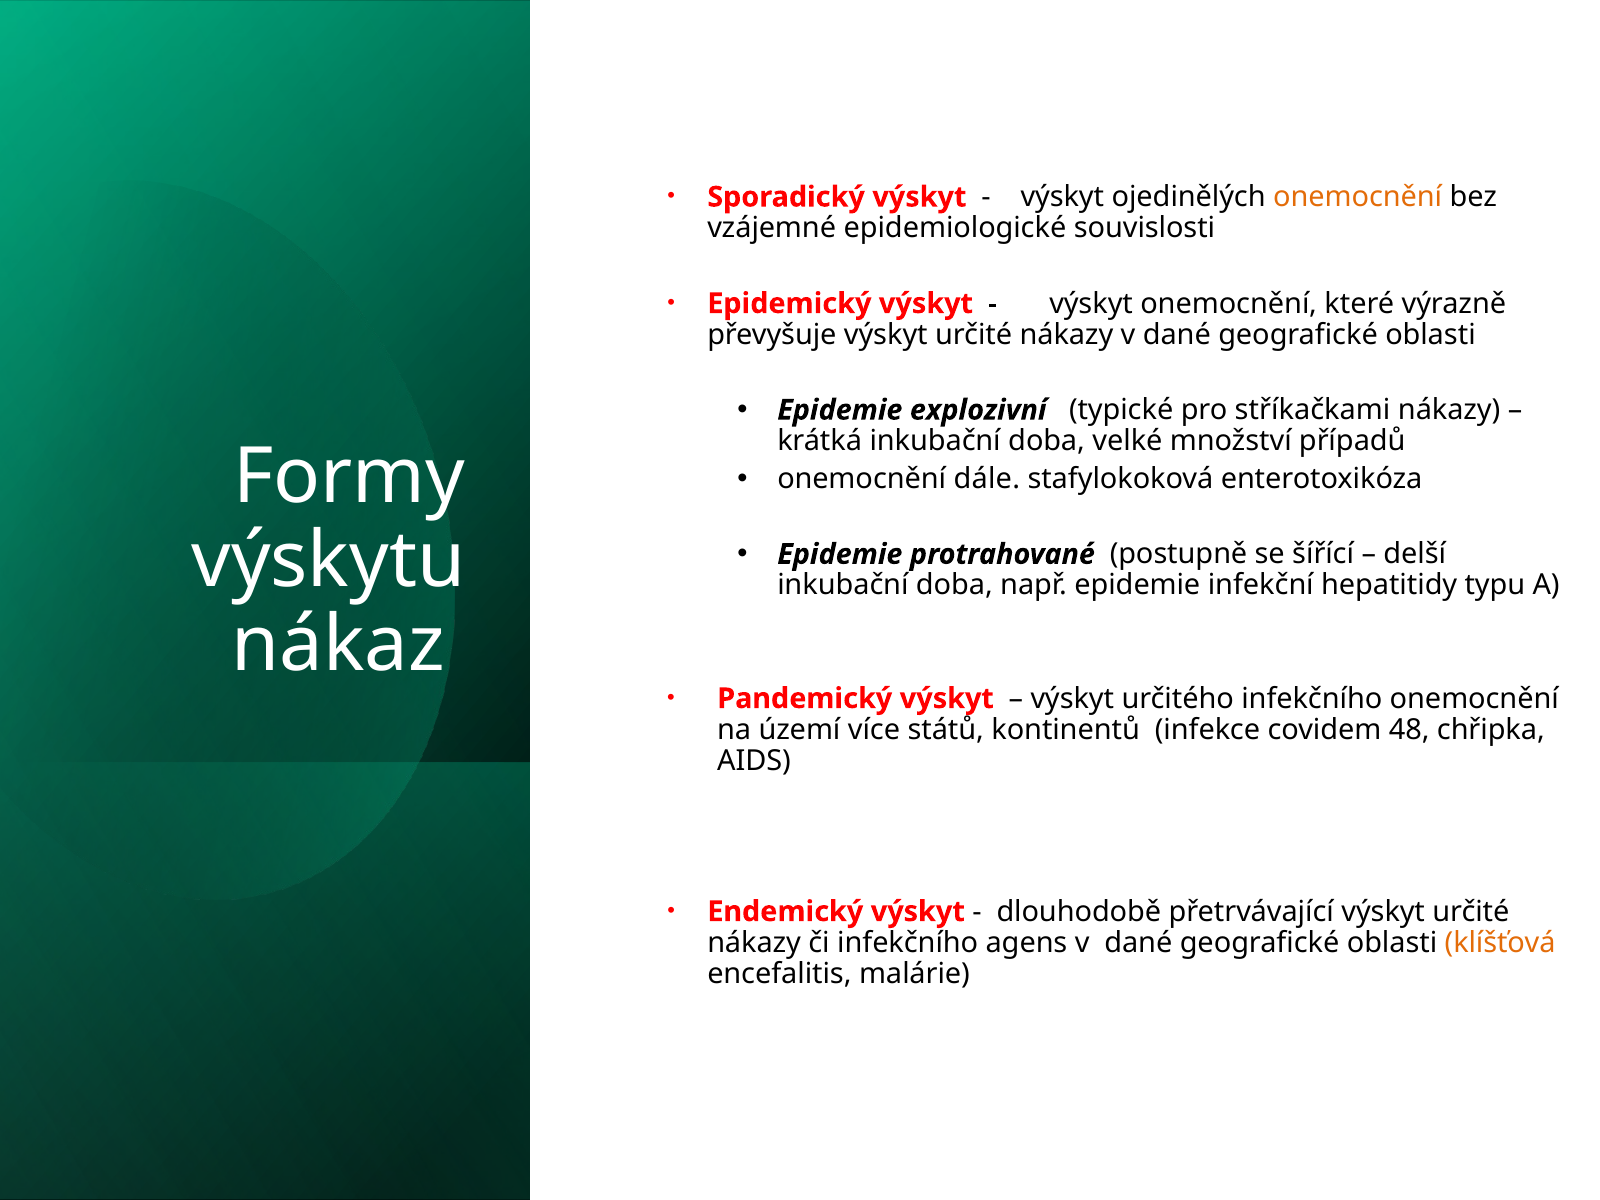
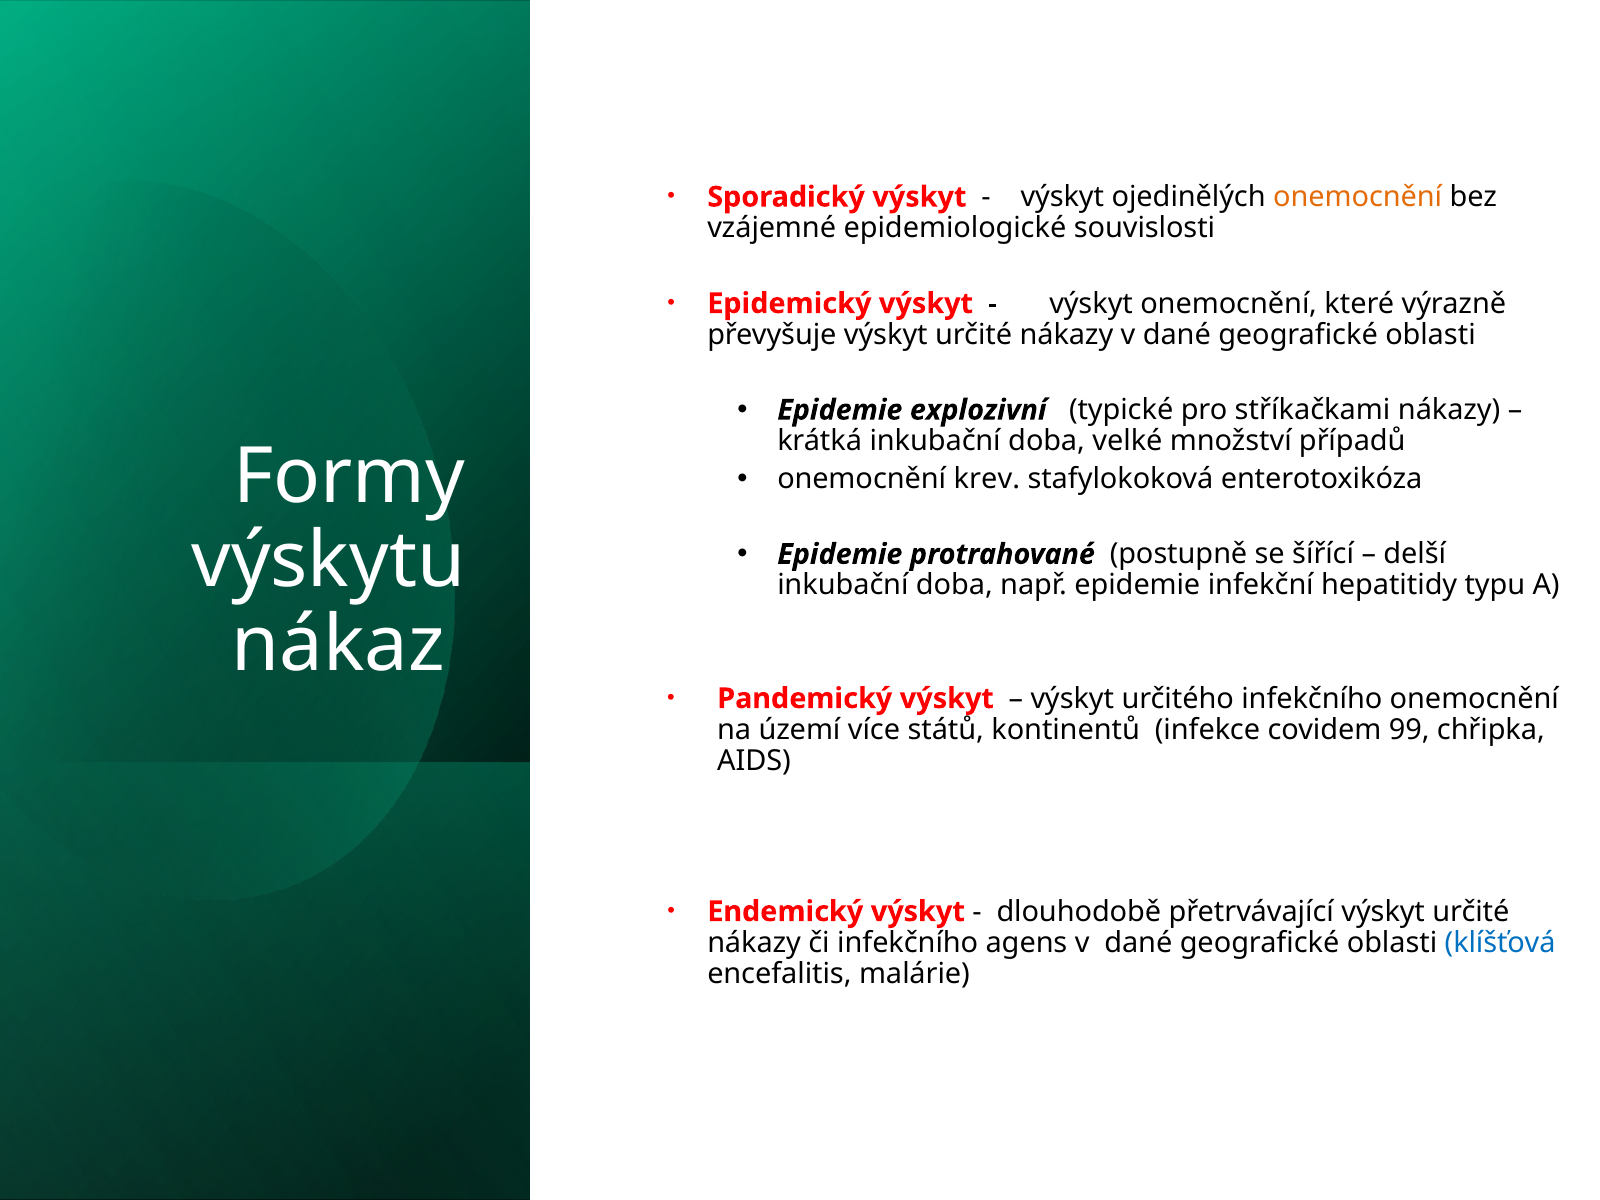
dále: dále -> krev
48: 48 -> 99
klíšťová colour: orange -> blue
